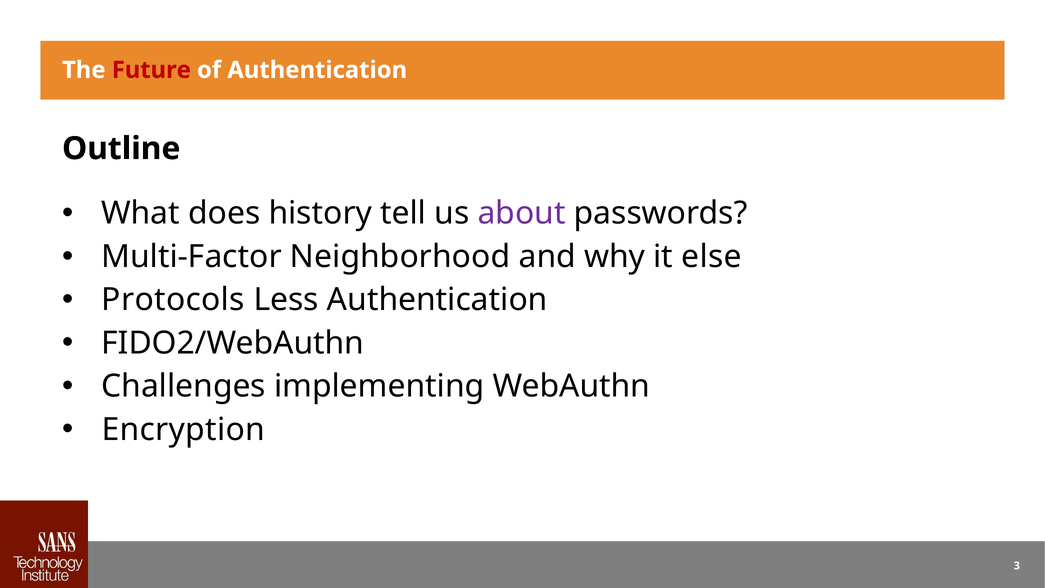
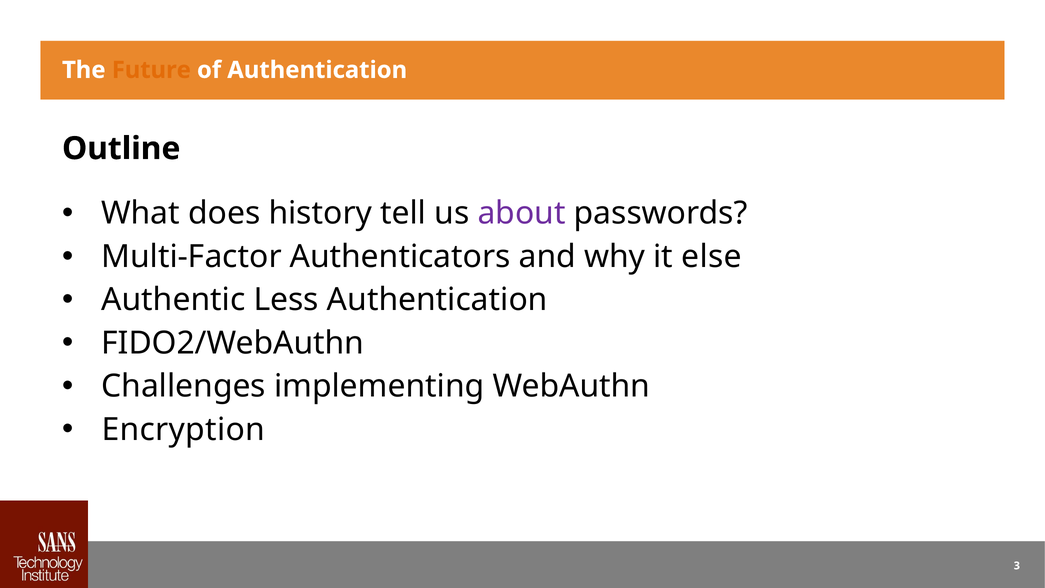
Future colour: red -> orange
Neighborhood: Neighborhood -> Authenticators
Protocols: Protocols -> Authentic
